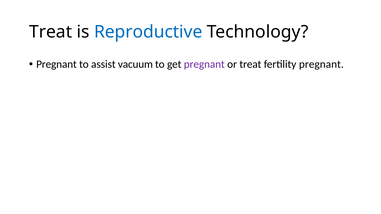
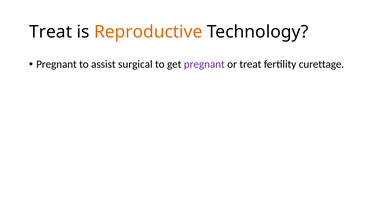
Reproductive colour: blue -> orange
vacuum: vacuum -> surgical
fertility pregnant: pregnant -> curettage
